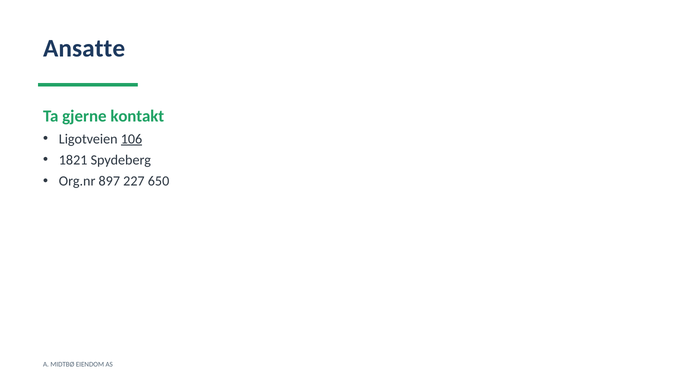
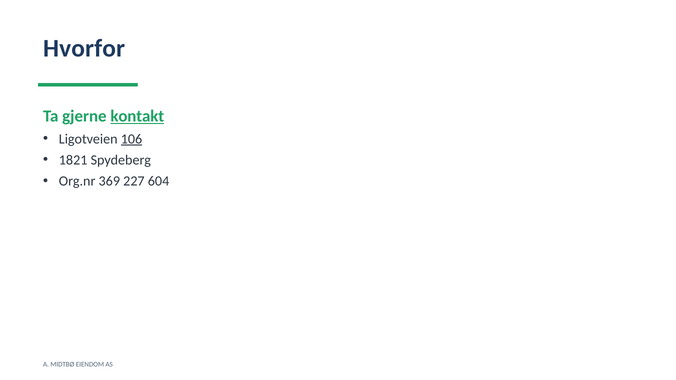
Ansatte: Ansatte -> Hvorfor
kontakt underline: none -> present
897: 897 -> 369
650: 650 -> 604
